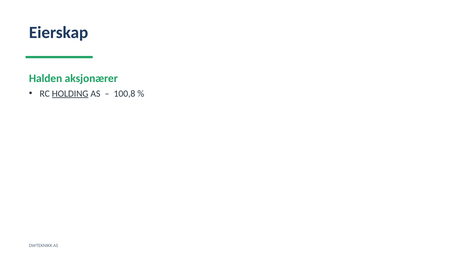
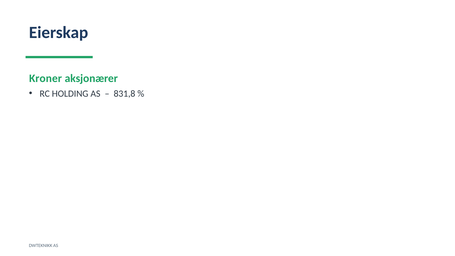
Halden: Halden -> Kroner
HOLDING underline: present -> none
100,8: 100,8 -> 831,8
